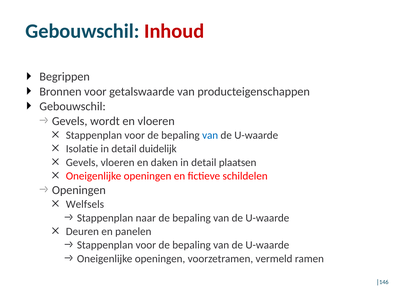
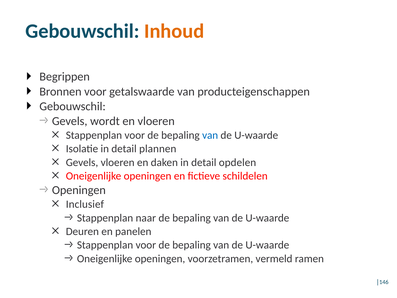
Inhoud colour: red -> orange
duidelijk: duidelijk -> plannen
plaatsen: plaatsen -> opdelen
Welfsels: Welfsels -> Inclusief
